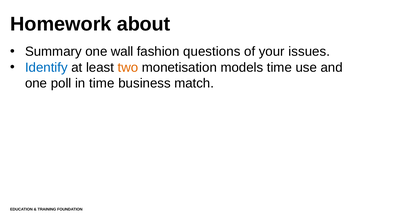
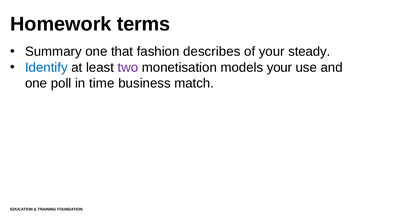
about: about -> terms
wall: wall -> that
questions: questions -> describes
issues: issues -> steady
two colour: orange -> purple
models time: time -> your
